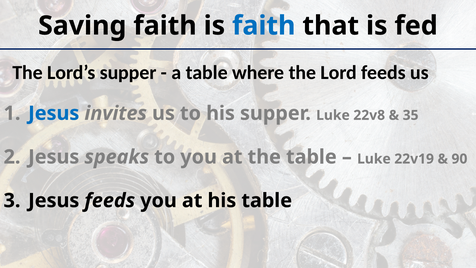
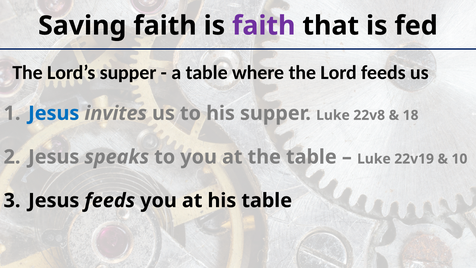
faith at (264, 26) colour: blue -> purple
35: 35 -> 18
90: 90 -> 10
